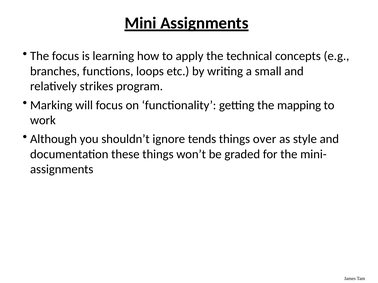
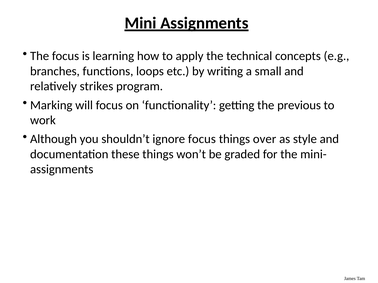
mapping: mapping -> previous
ignore tends: tends -> focus
